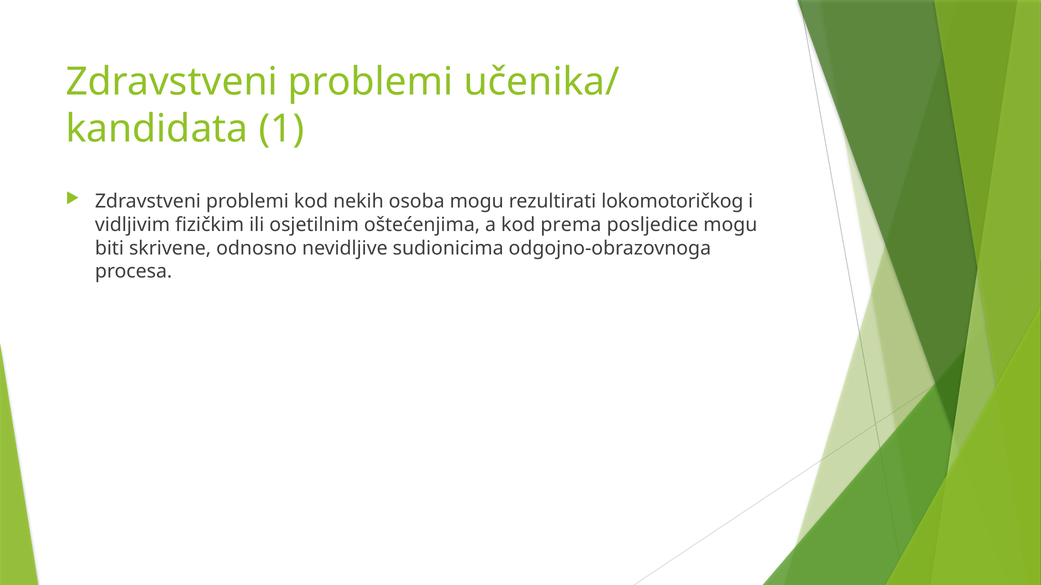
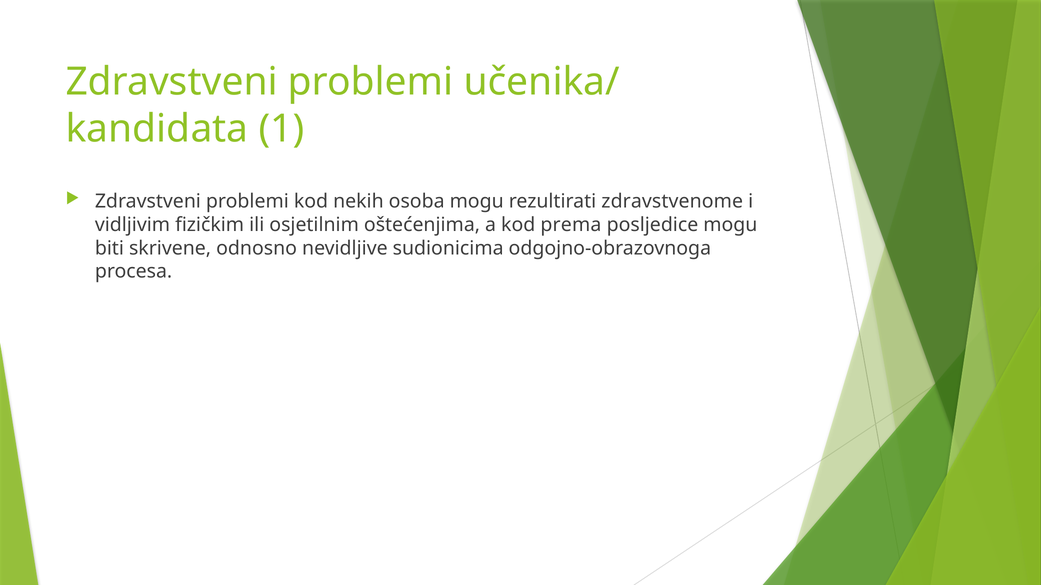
lokomotoričkog: lokomotoričkog -> zdravstvenome
